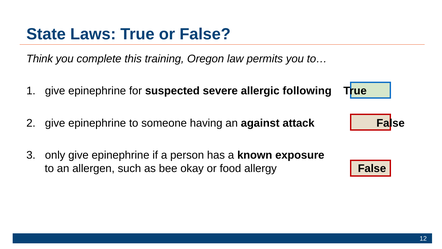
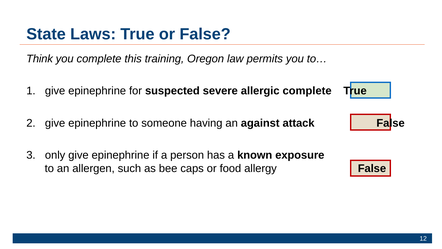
allergic following: following -> complete
okay: okay -> caps
